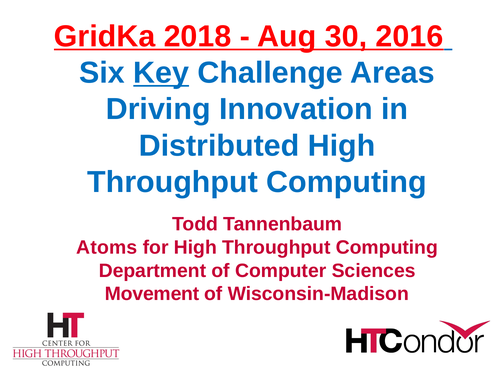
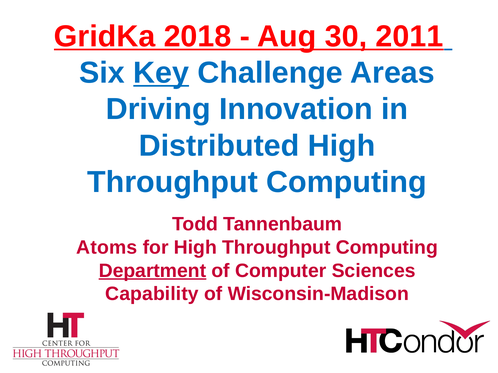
2016: 2016 -> 2011
Department underline: none -> present
Movement: Movement -> Capability
